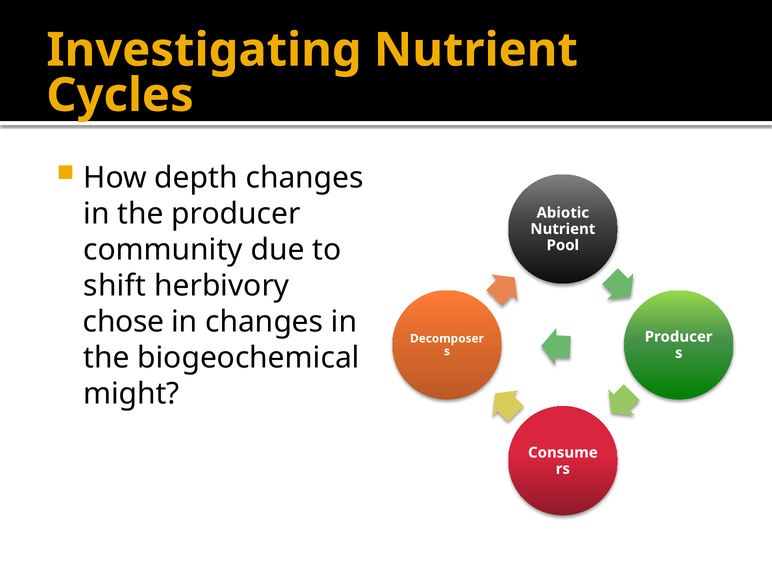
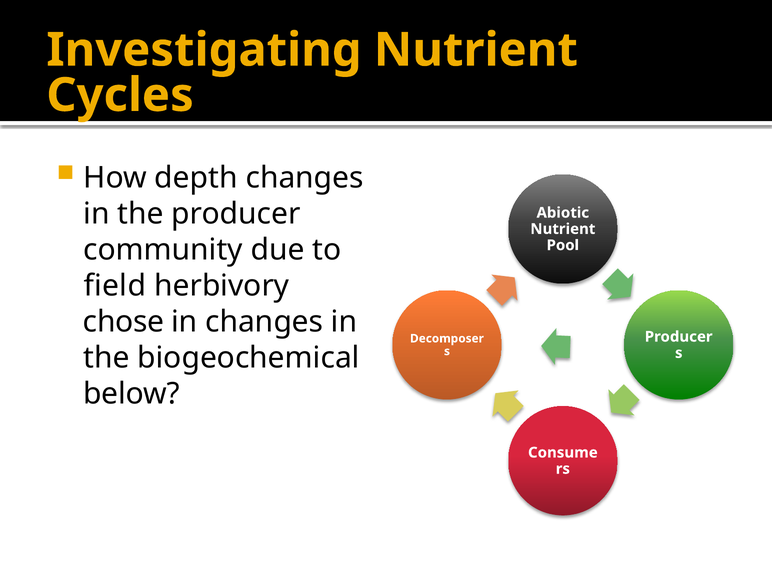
shift: shift -> field
might: might -> below
